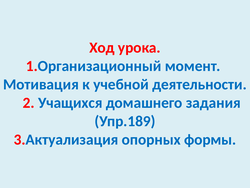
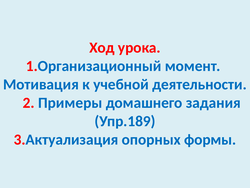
Учащихся: Учащихся -> Примеры
